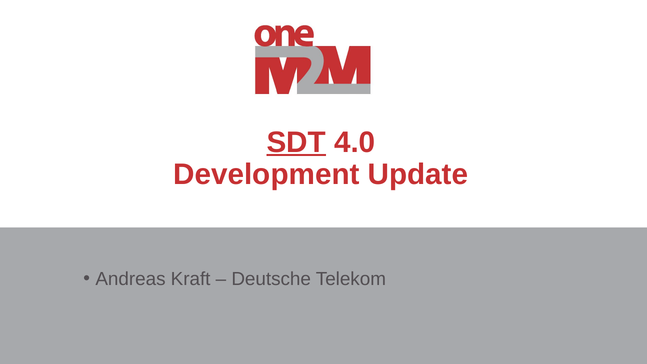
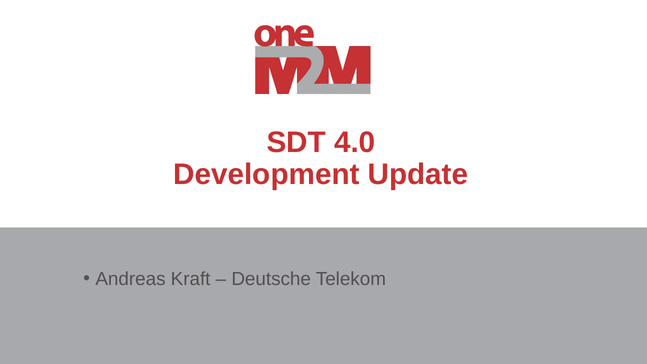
SDT underline: present -> none
